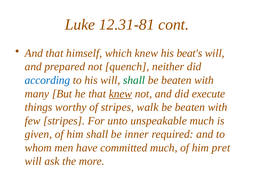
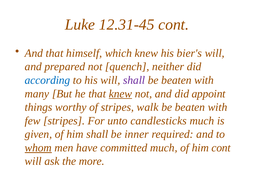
12.31-81: 12.31-81 -> 12.31-45
beat's: beat's -> bier's
shall at (134, 80) colour: green -> purple
execute: execute -> appoint
unspeakable: unspeakable -> candlesticks
whom underline: none -> present
him pret: pret -> cont
